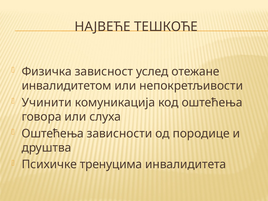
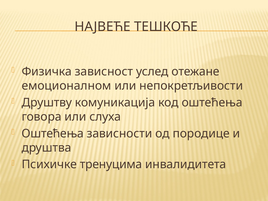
инвалидитетом: инвалидитетом -> емоционалном
Учинити: Учинити -> Друштву
